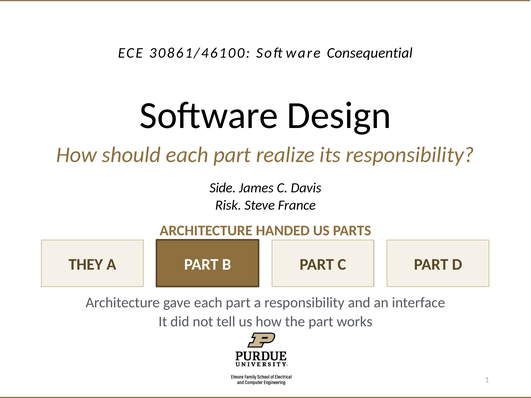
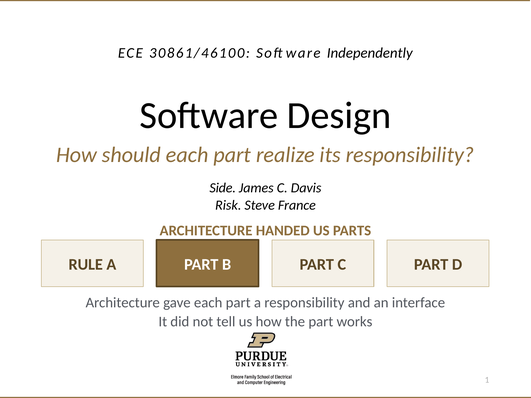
Consequential: Consequential -> Independently
THEY: THEY -> RULE
